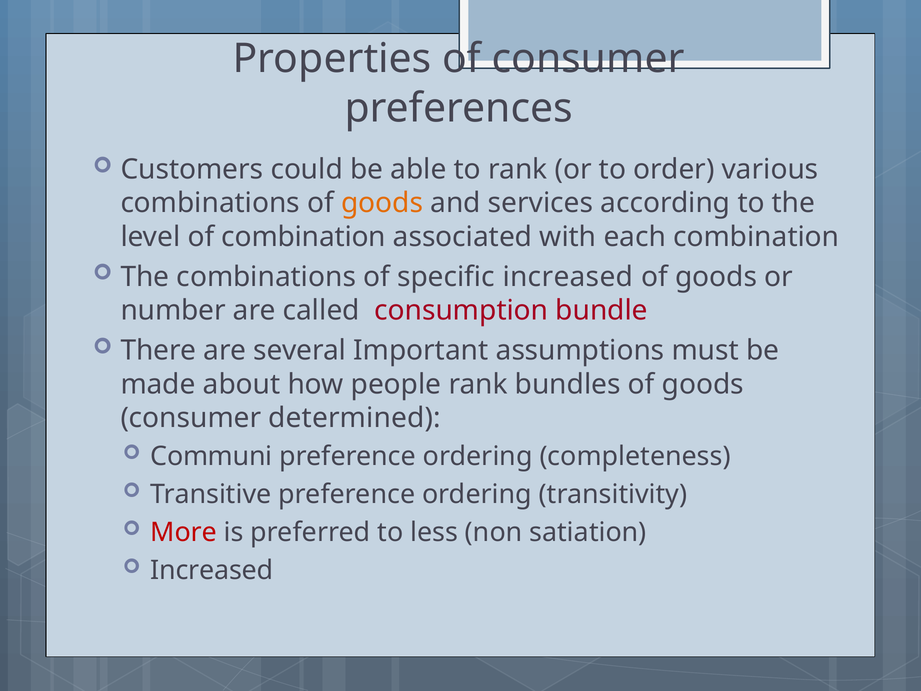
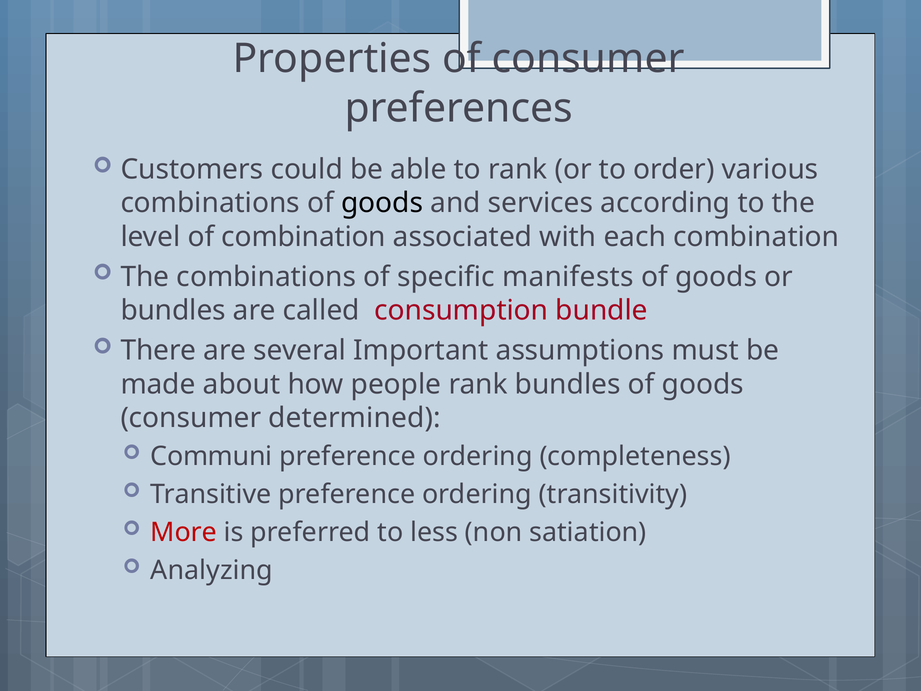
goods at (382, 203) colour: orange -> black
specific increased: increased -> manifests
number at (173, 310): number -> bundles
Increased at (212, 570): Increased -> Analyzing
